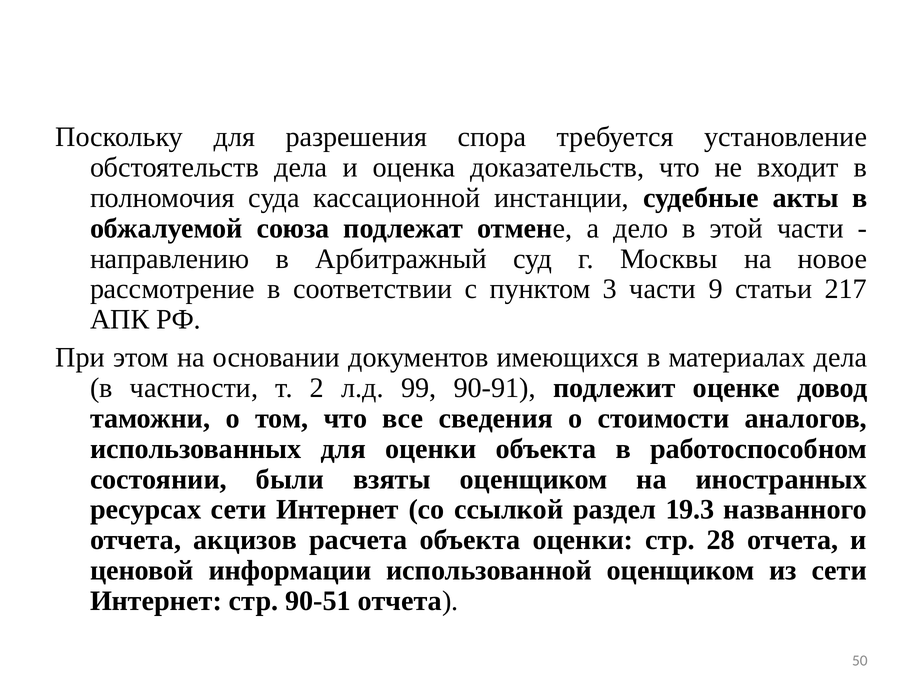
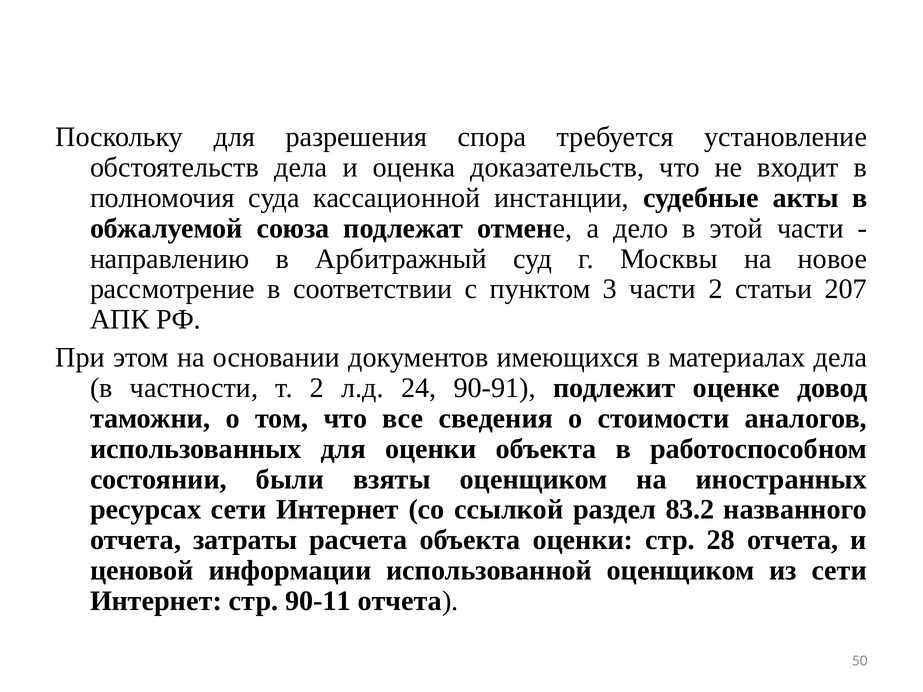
части 9: 9 -> 2
217: 217 -> 207
99: 99 -> 24
19.3: 19.3 -> 83.2
акцизов: акцизов -> затраты
90-51: 90-51 -> 90-11
